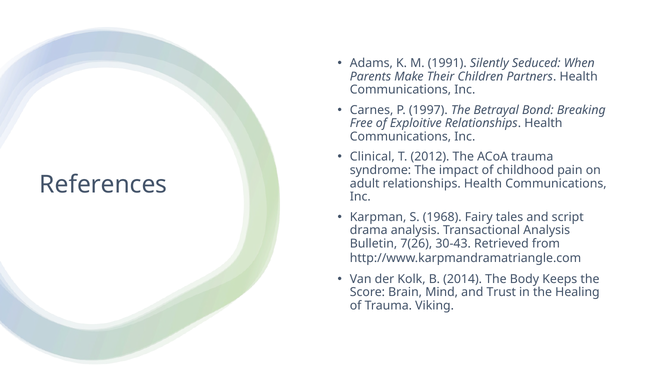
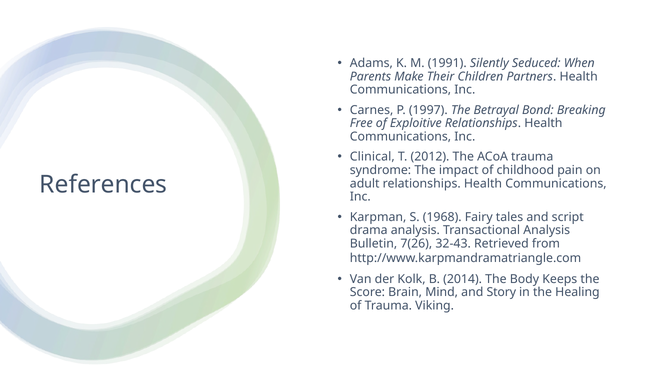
30-43: 30-43 -> 32-43
Trust: Trust -> Story
